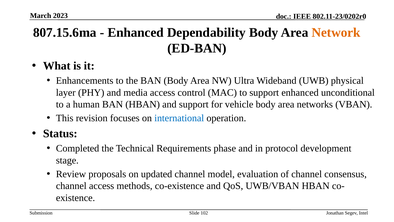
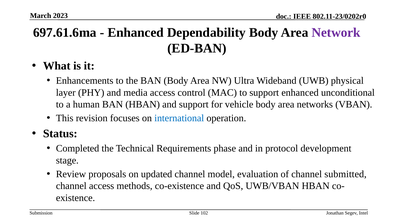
807.15.6ma: 807.15.6ma -> 697.61.6ma
Network colour: orange -> purple
consensus: consensus -> submitted
